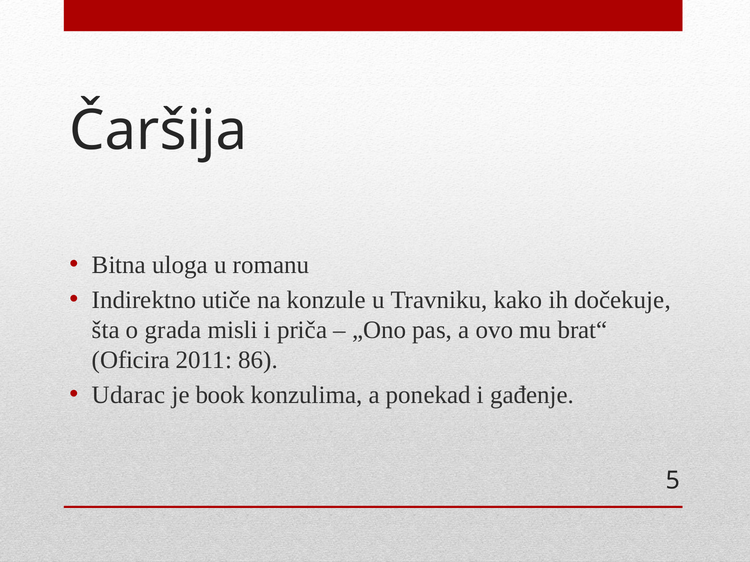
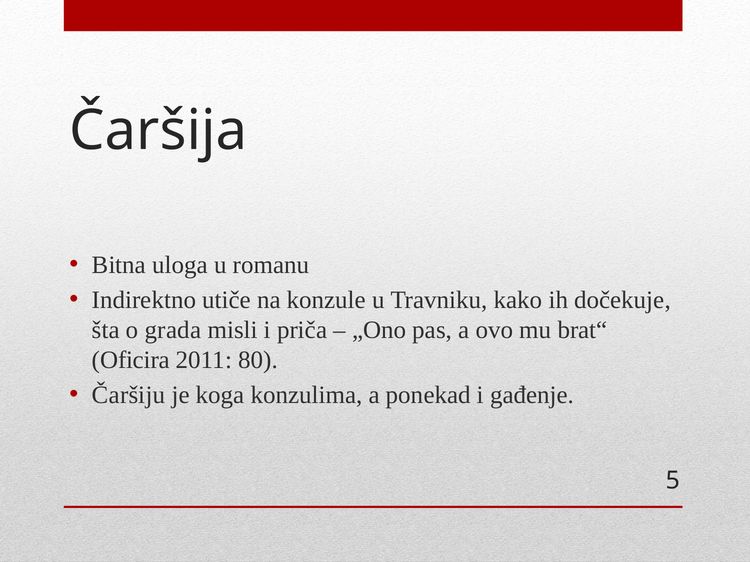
86: 86 -> 80
Udarac: Udarac -> Čaršiju
book: book -> koga
